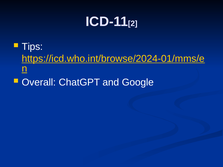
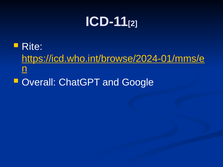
Tips: Tips -> Rite
